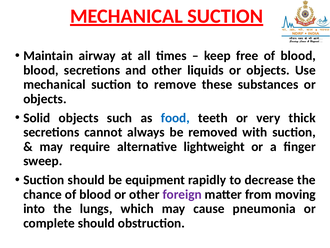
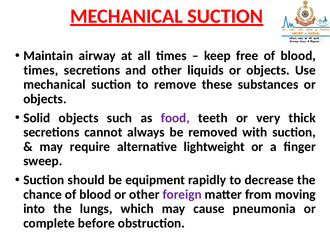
blood at (41, 70): blood -> times
food colour: blue -> purple
complete should: should -> before
